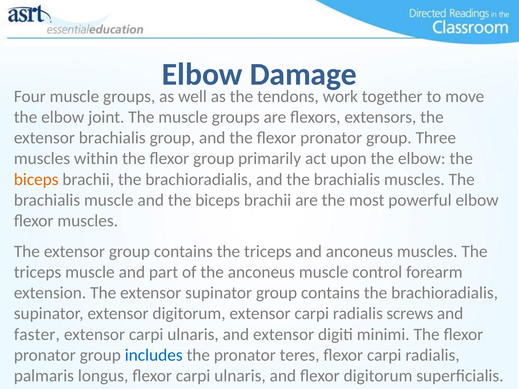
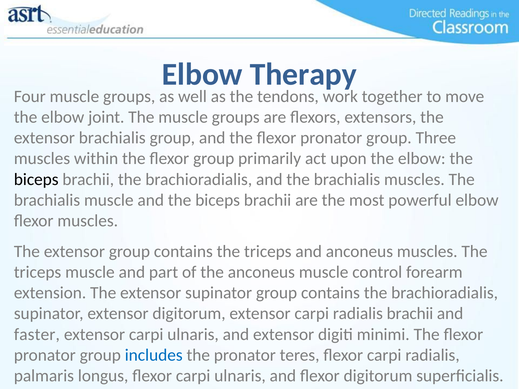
Damage: Damage -> Therapy
biceps at (36, 179) colour: orange -> black
radialis screws: screws -> brachii
